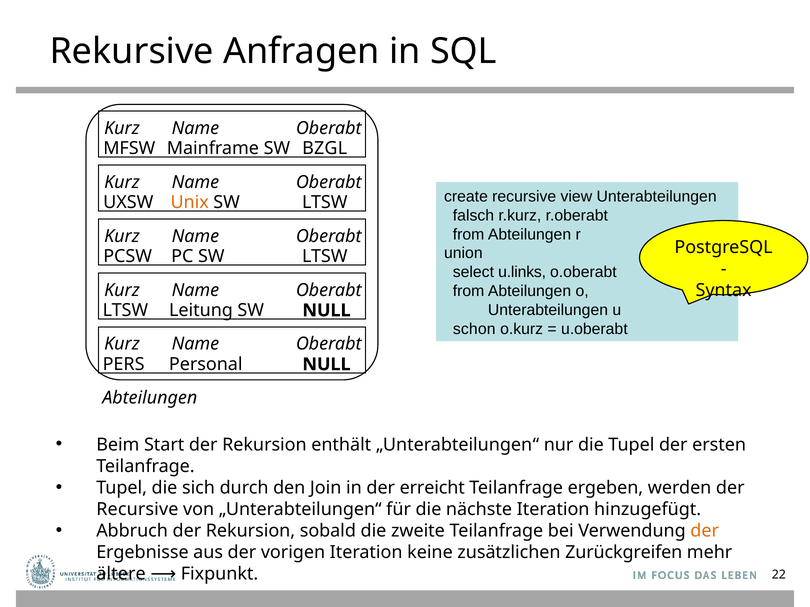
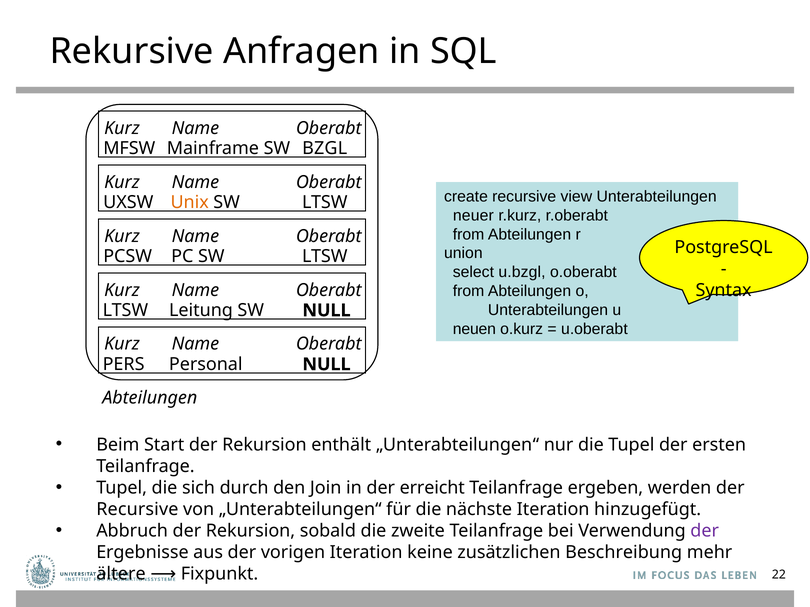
falsch: falsch -> neuer
u.links: u.links -> u.bzgl
schon: schon -> neuen
der at (705, 531) colour: orange -> purple
Zurückgreifen: Zurückgreifen -> Beschreibung
